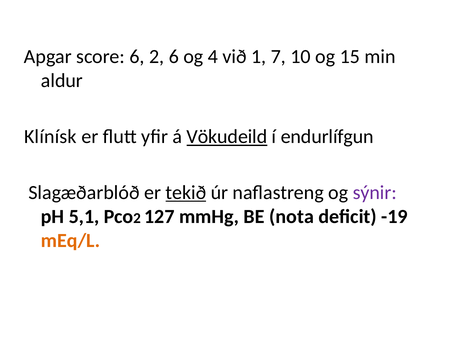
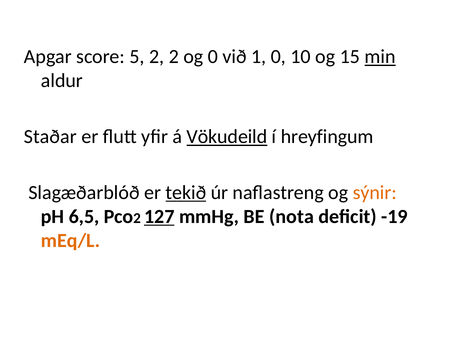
score 6: 6 -> 5
2 6: 6 -> 2
og 4: 4 -> 0
1 7: 7 -> 0
min underline: none -> present
Klínísk: Klínísk -> Staðar
endurlífgun: endurlífgun -> hreyfingum
sýnir colour: purple -> orange
5,1: 5,1 -> 6,5
127 underline: none -> present
